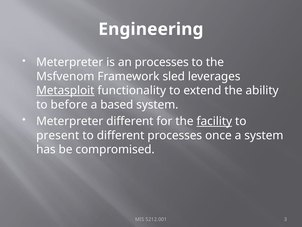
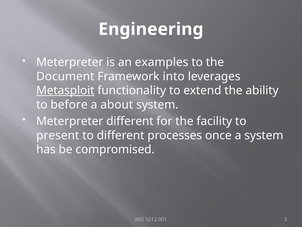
an processes: processes -> examples
Msfvenom: Msfvenom -> Document
sled: sled -> into
based: based -> about
facility underline: present -> none
